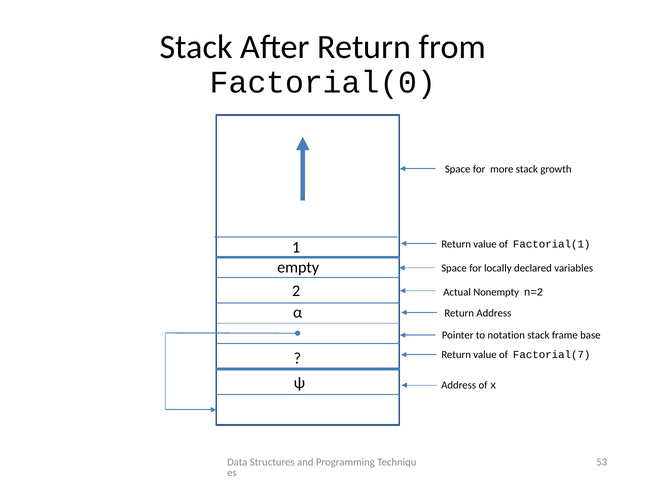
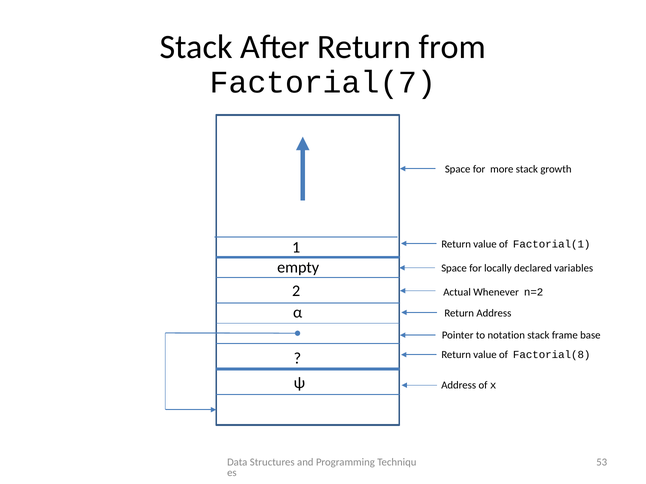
Factorial(0: Factorial(0 -> Factorial(7
Nonempty: Nonempty -> Whenever
Factorial(7: Factorial(7 -> Factorial(8
